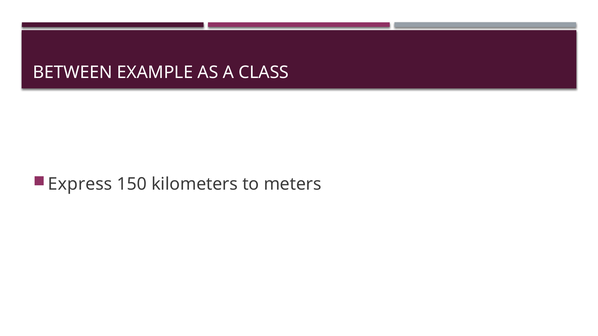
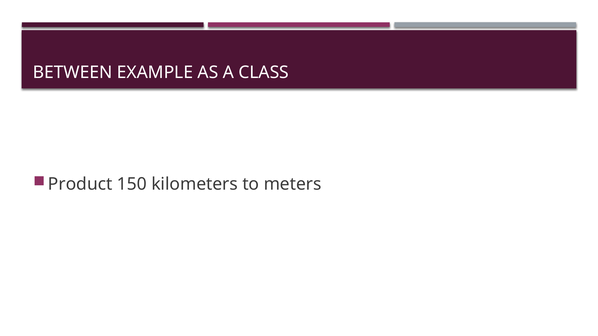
Express: Express -> Product
